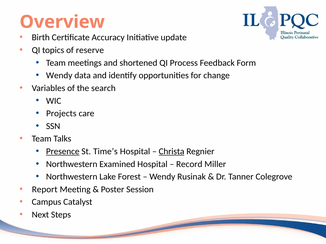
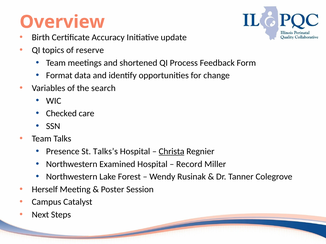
Wendy at (59, 76): Wendy -> Format
Projects: Projects -> Checked
Presence underline: present -> none
Time’s: Time’s -> Talks’s
Report: Report -> Herself
